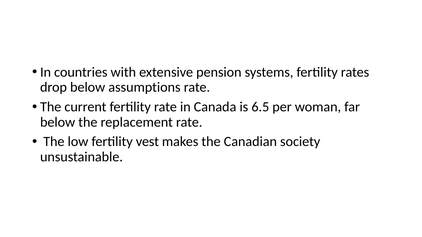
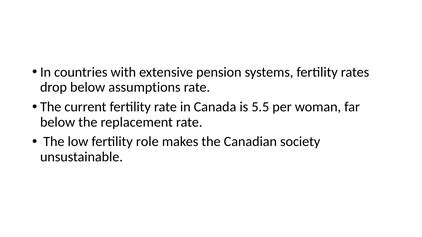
6.5: 6.5 -> 5.5
vest: vest -> role
